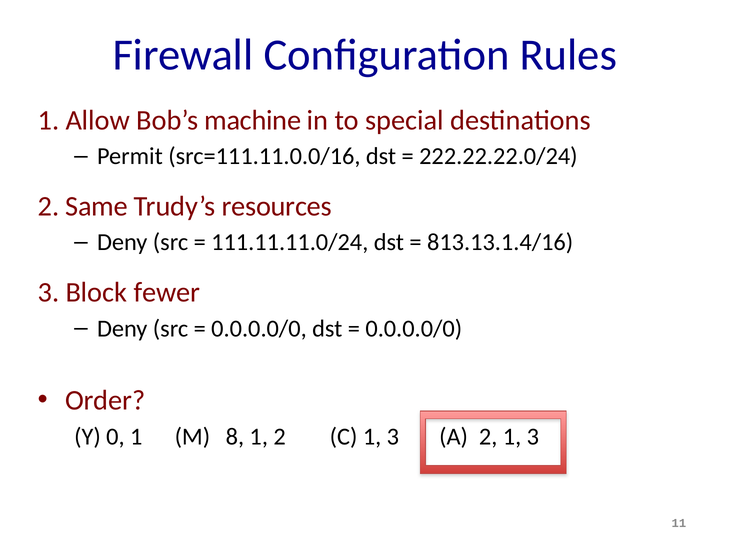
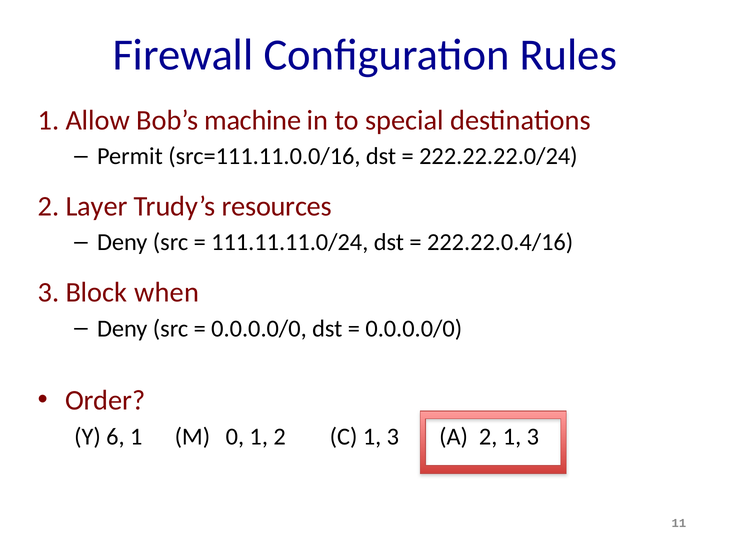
Same: Same -> Layer
813.13.1.4/16: 813.13.1.4/16 -> 222.22.0.4/16
fewer: fewer -> when
0: 0 -> 6
8: 8 -> 0
